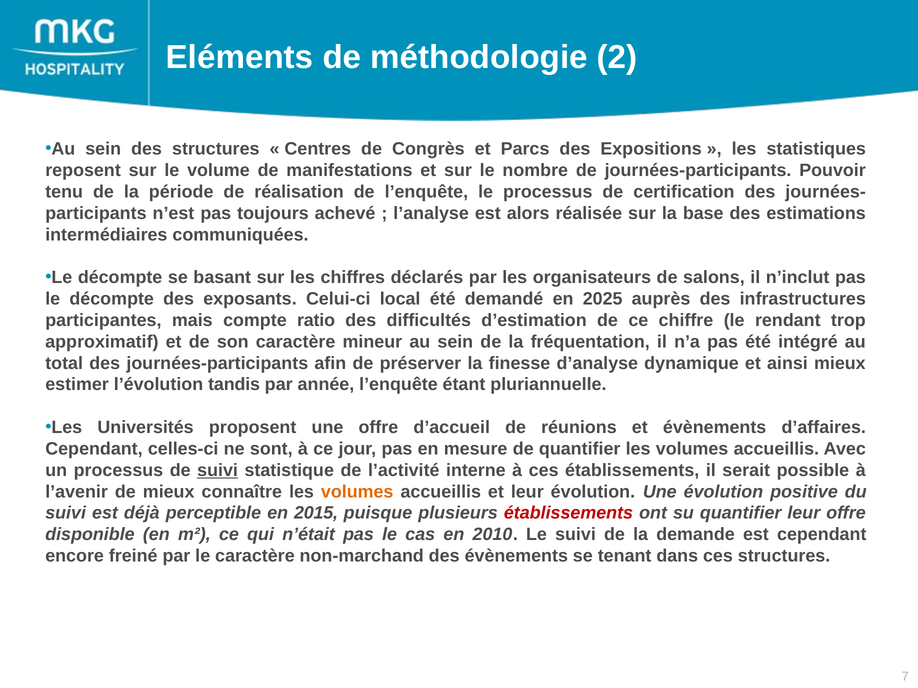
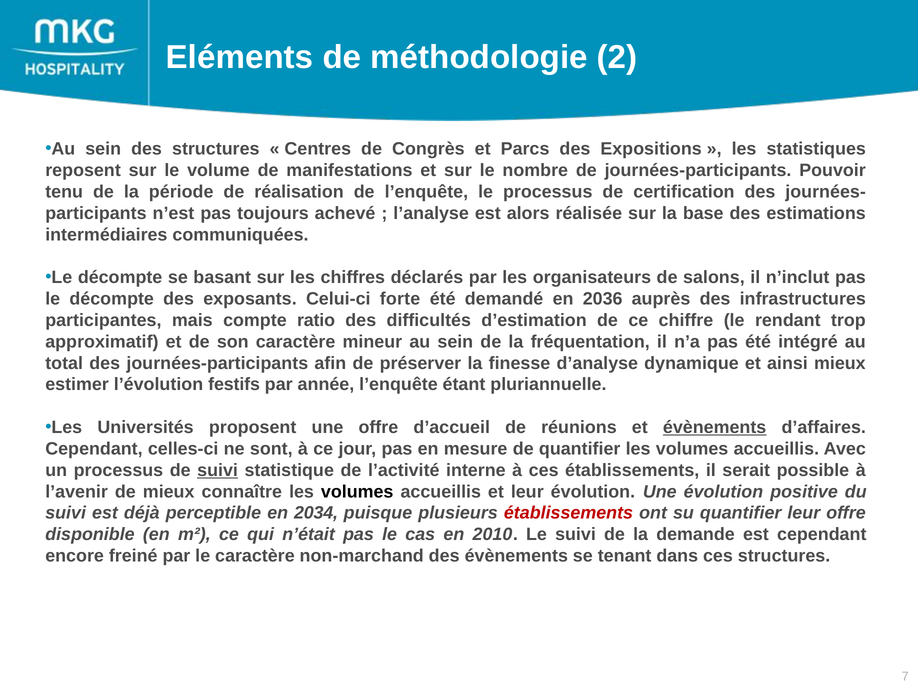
local: local -> forte
2025: 2025 -> 2036
tandis: tandis -> festifs
évènements at (715, 428) underline: none -> present
volumes at (357, 492) colour: orange -> black
2015: 2015 -> 2034
